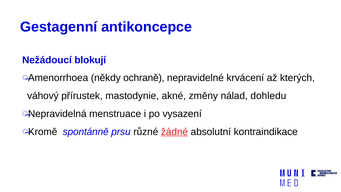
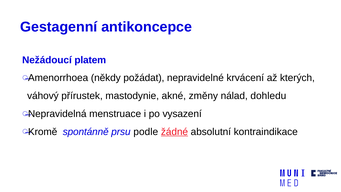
blokují: blokují -> platem
ochraně: ochraně -> požádat
různé: různé -> podle
